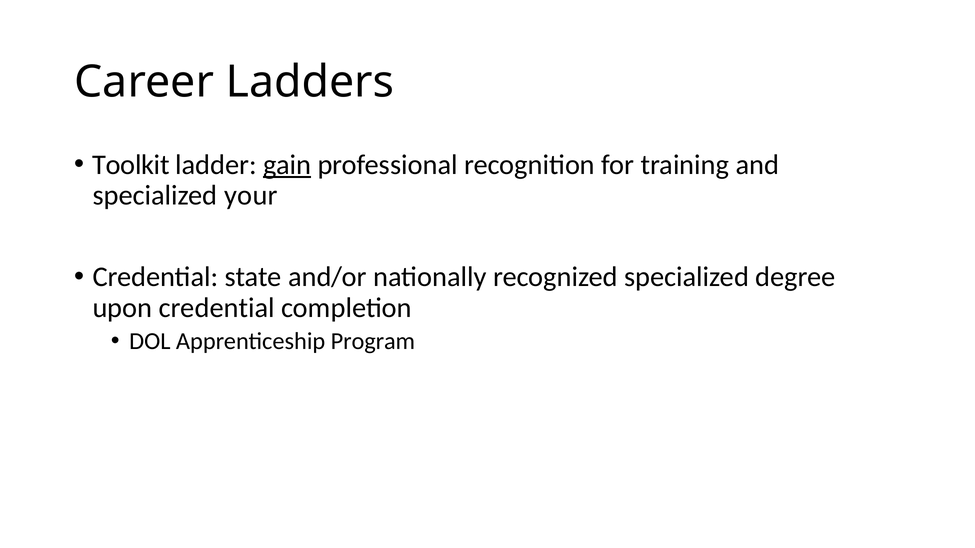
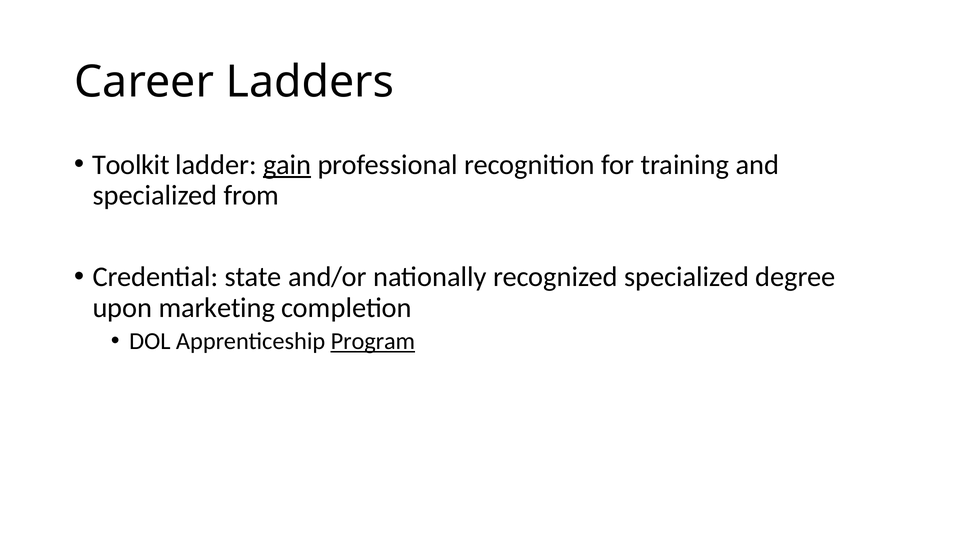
your: your -> from
upon credential: credential -> marketing
Program underline: none -> present
